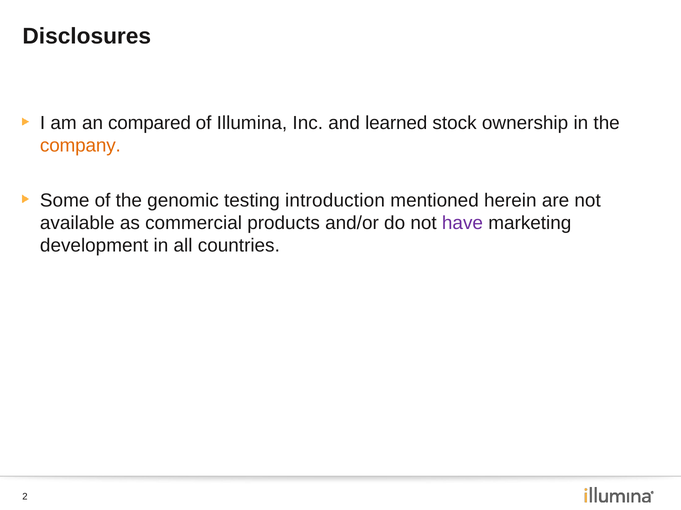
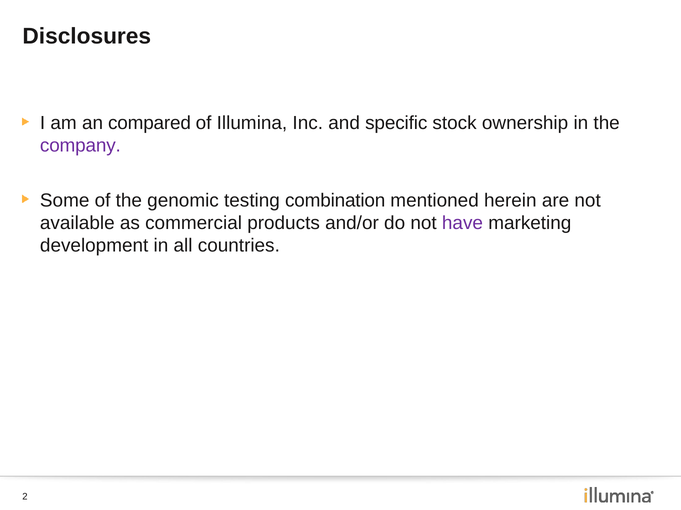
learned: learned -> specific
company colour: orange -> purple
introduction: introduction -> combination
